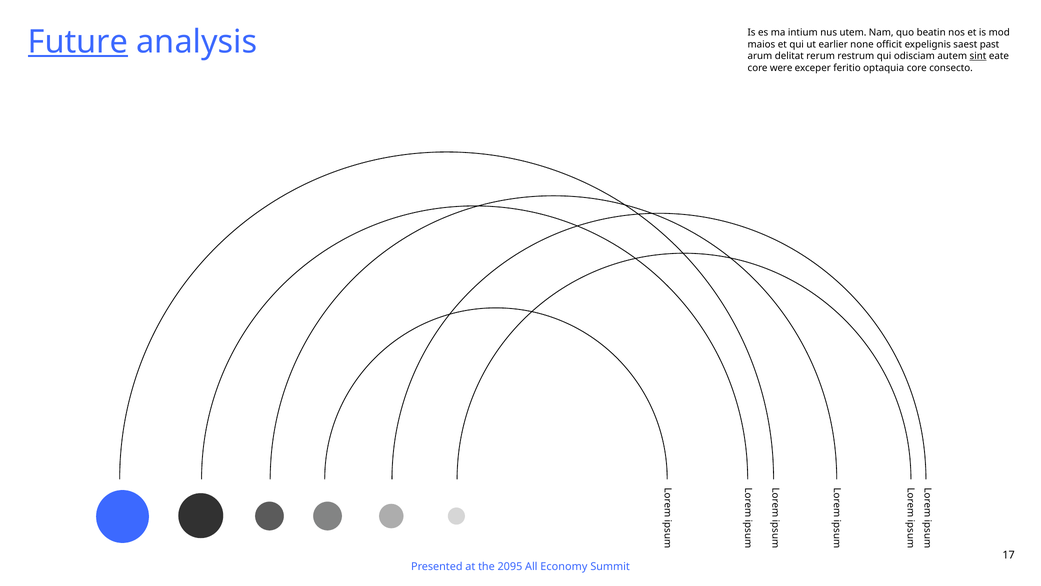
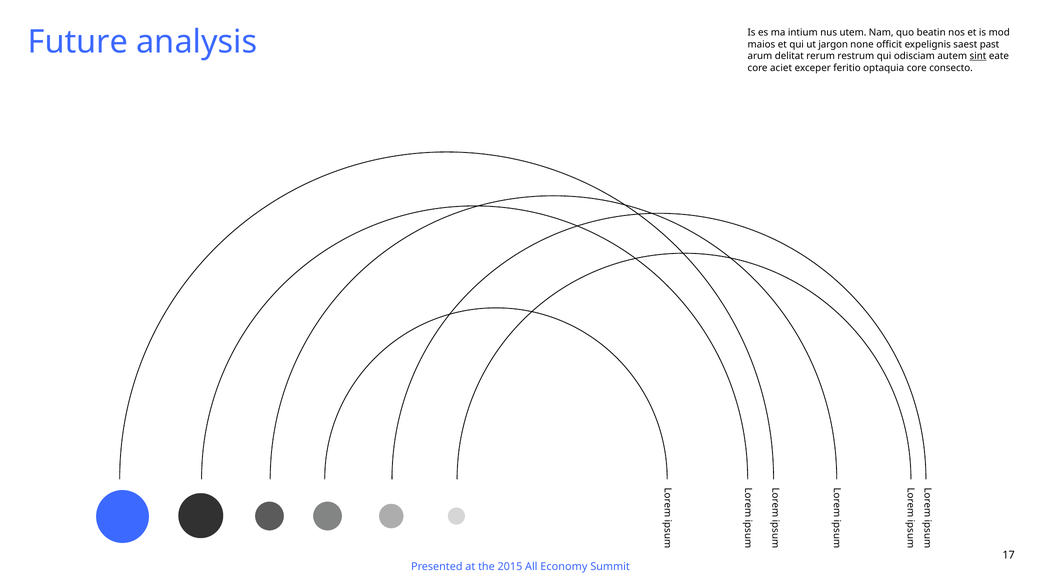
Future underline: present -> none
earlier: earlier -> jargon
were: were -> aciet
2095: 2095 -> 2015
